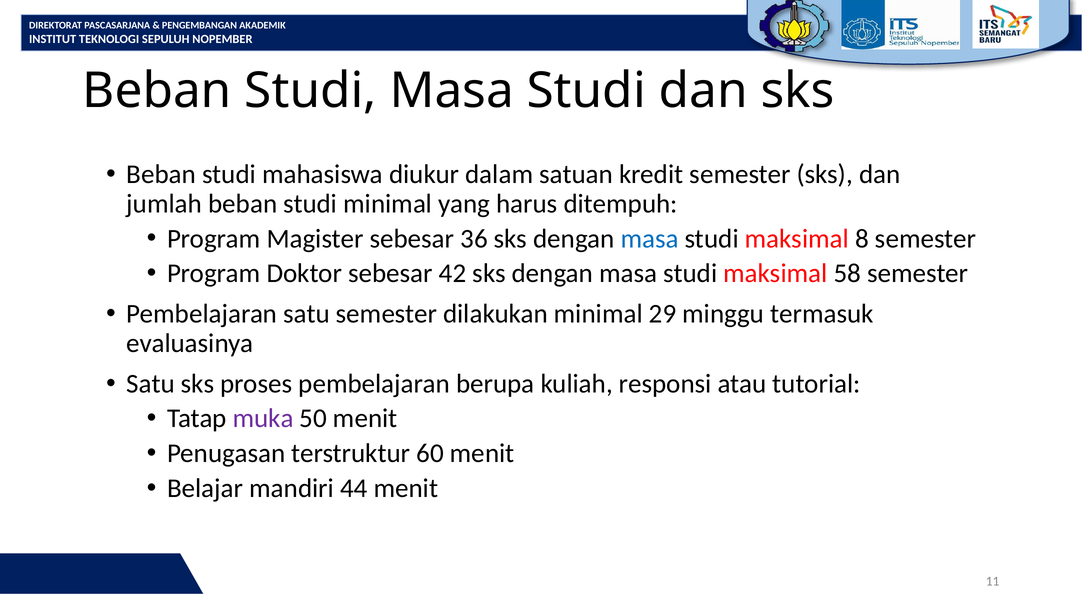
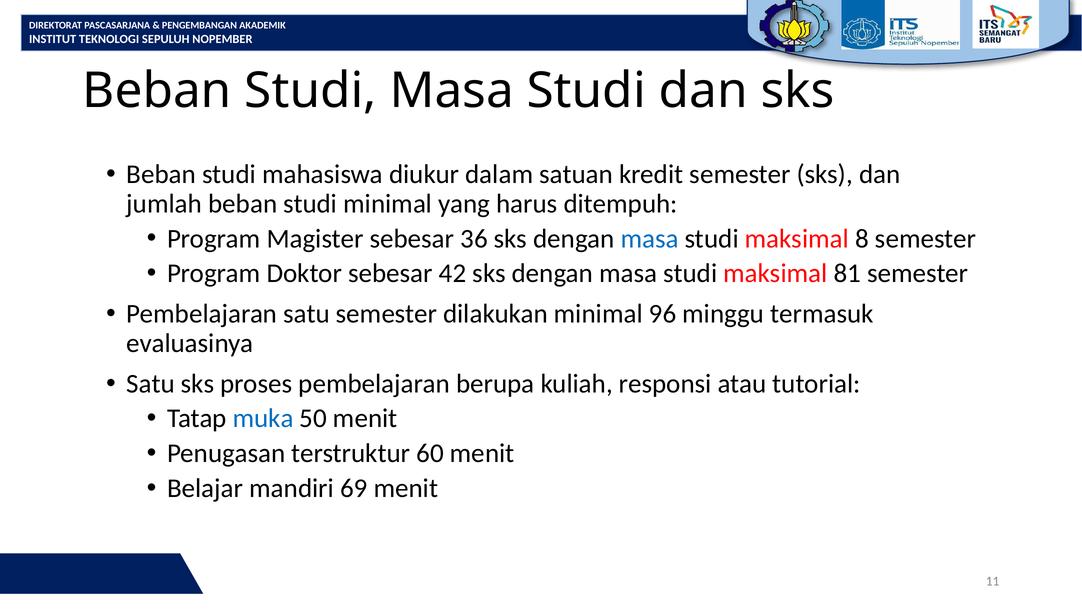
58: 58 -> 81
29: 29 -> 96
muka colour: purple -> blue
44: 44 -> 69
